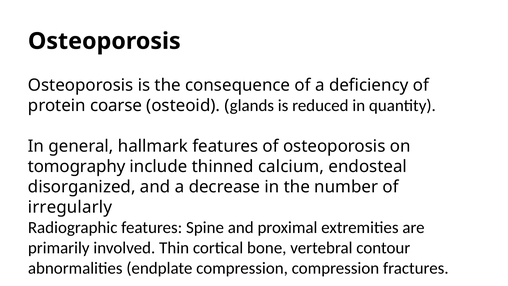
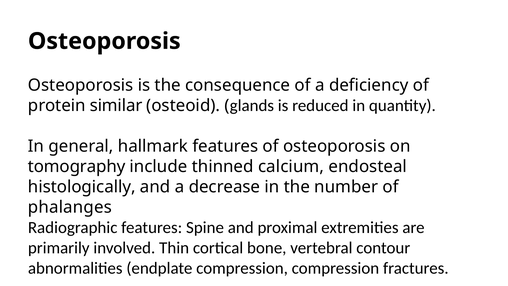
coarse: coarse -> similar
disorganized: disorganized -> histologically
irregularly: irregularly -> phalanges
